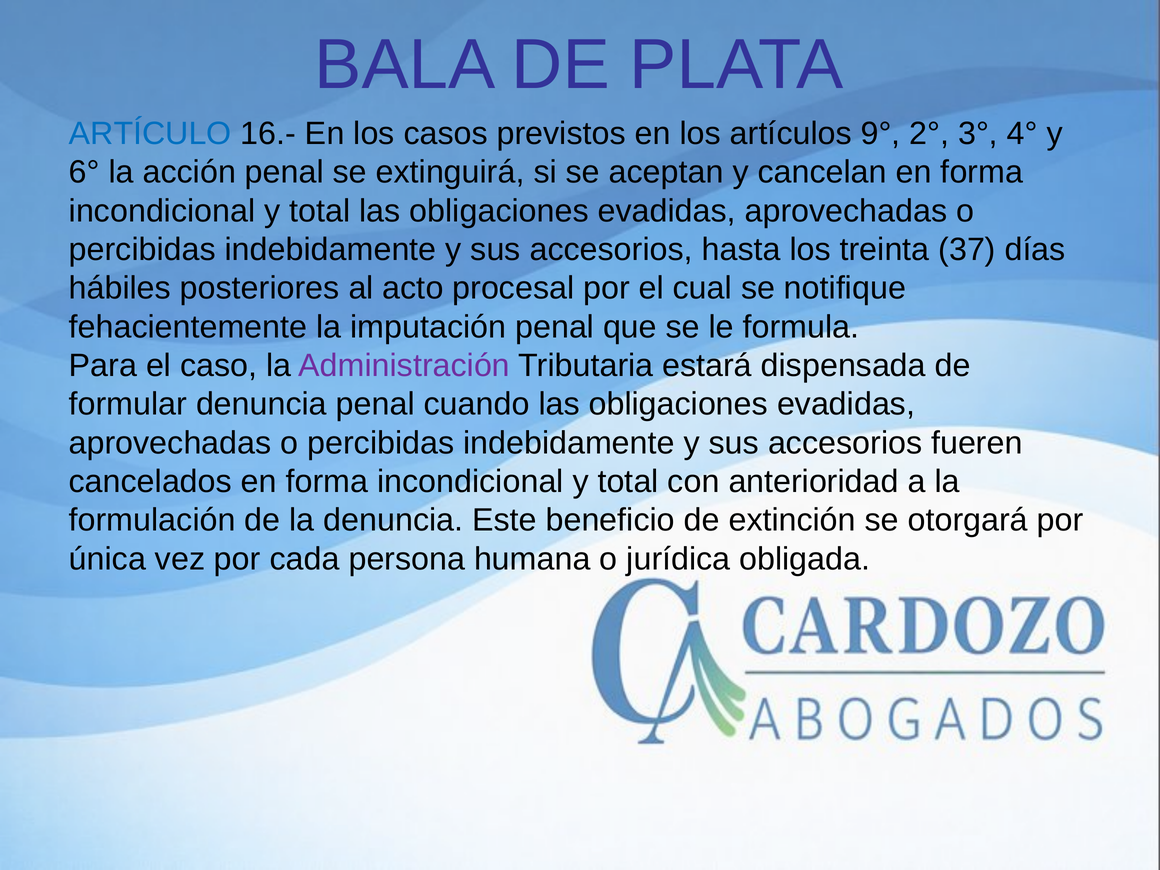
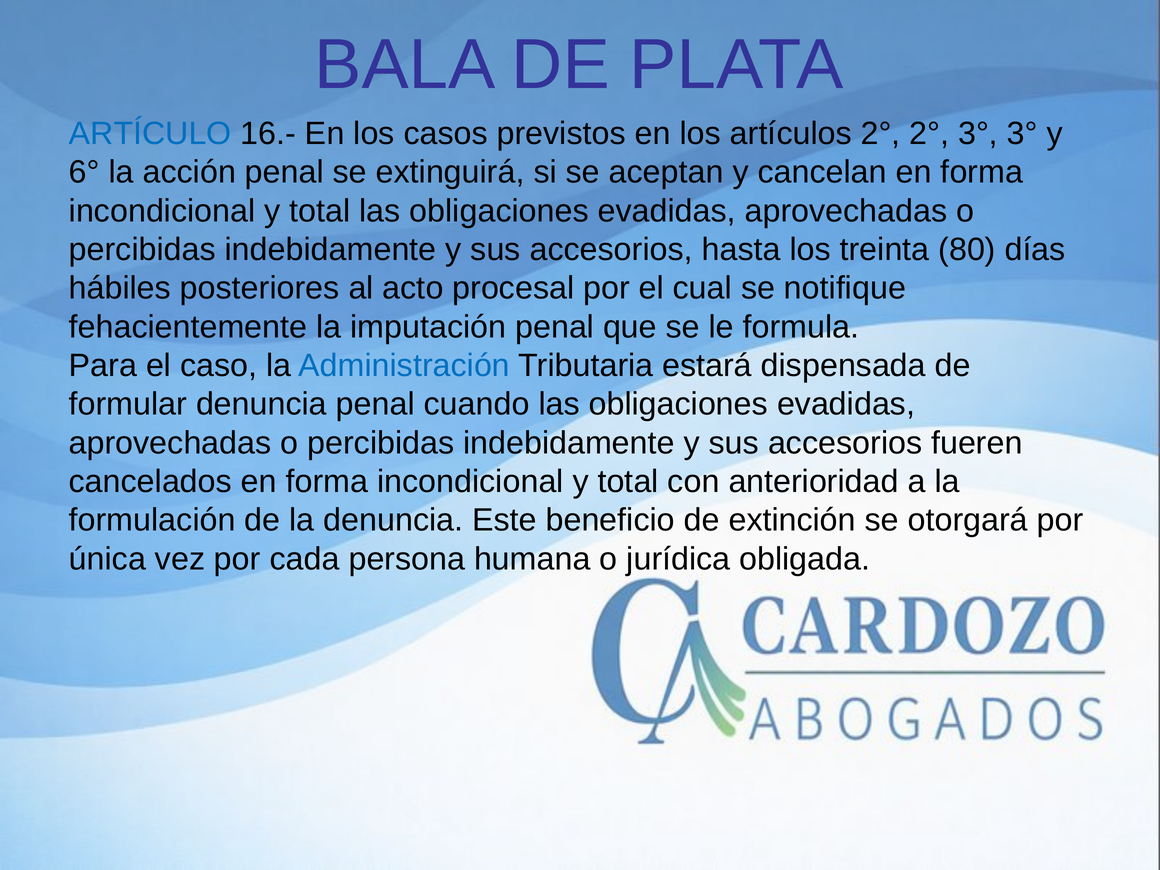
artículos 9°: 9° -> 2°
3° 4°: 4° -> 3°
37: 37 -> 80
Administración colour: purple -> blue
